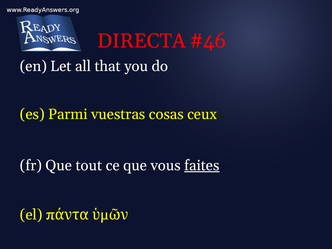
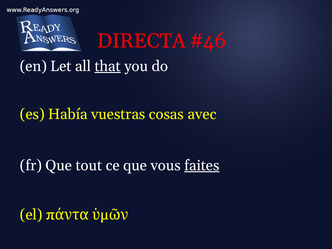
that underline: none -> present
Parmi: Parmi -> Había
ceux: ceux -> avec
